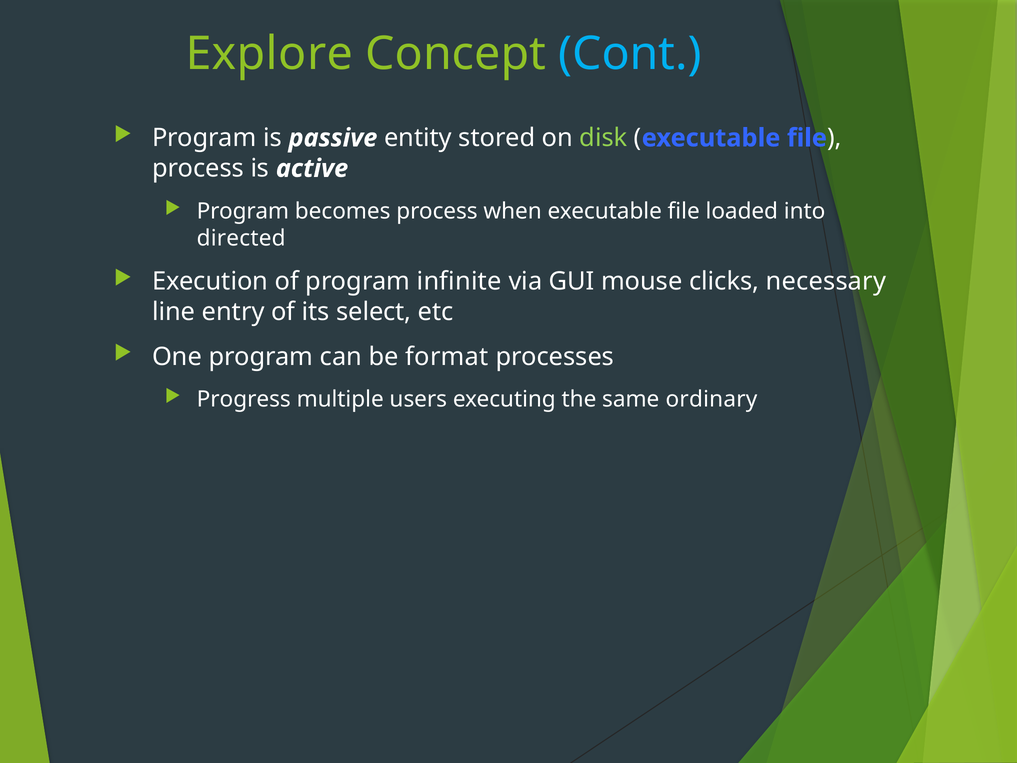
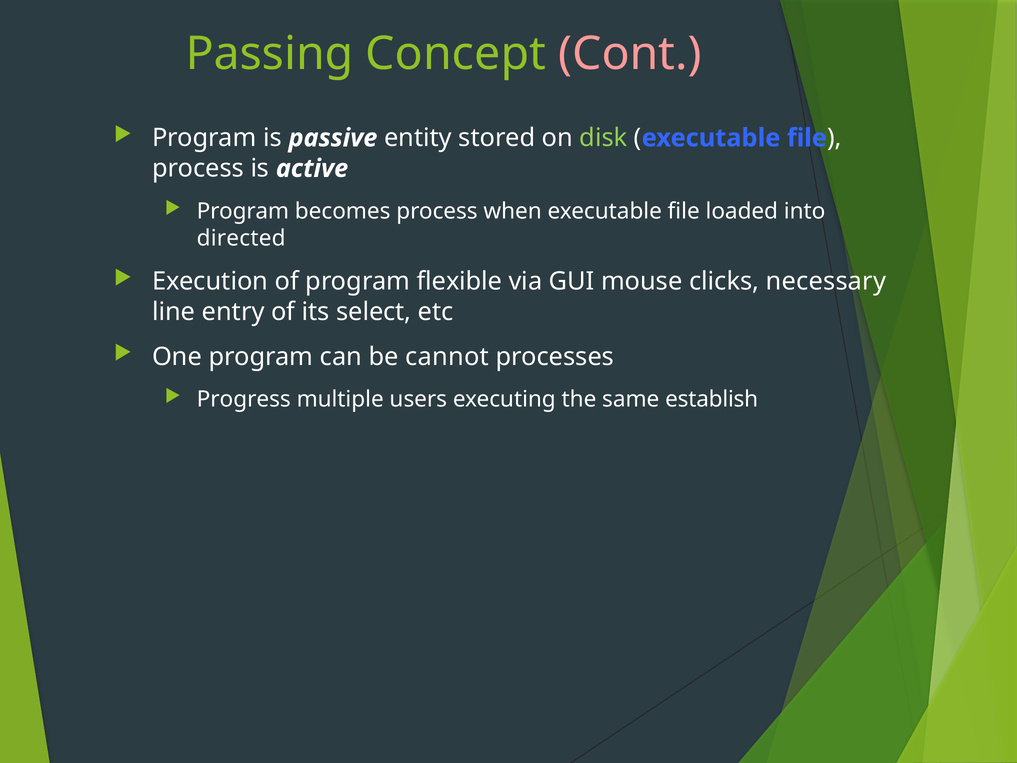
Explore: Explore -> Passing
Cont colour: light blue -> pink
infinite: infinite -> flexible
format: format -> cannot
ordinary: ordinary -> establish
